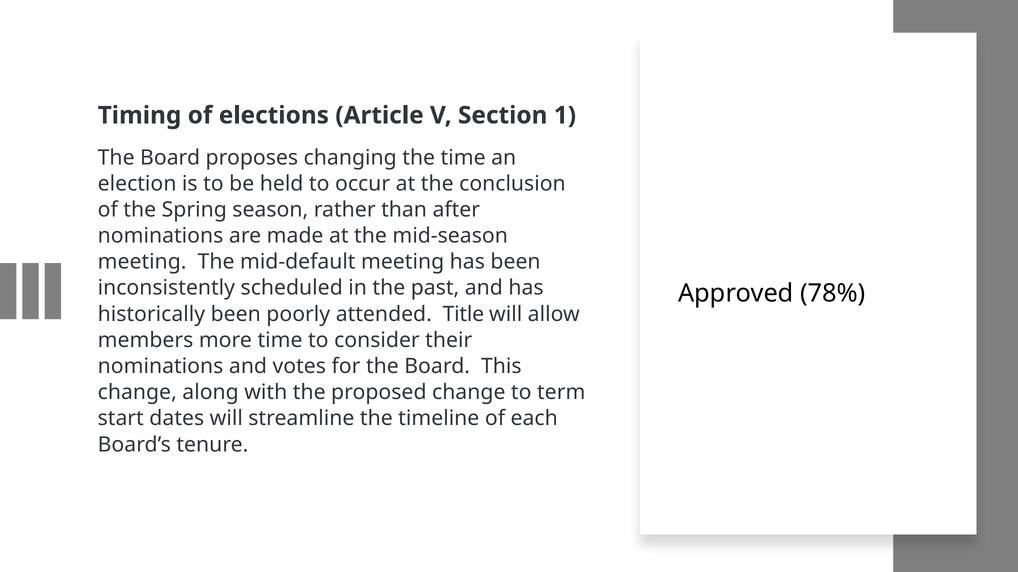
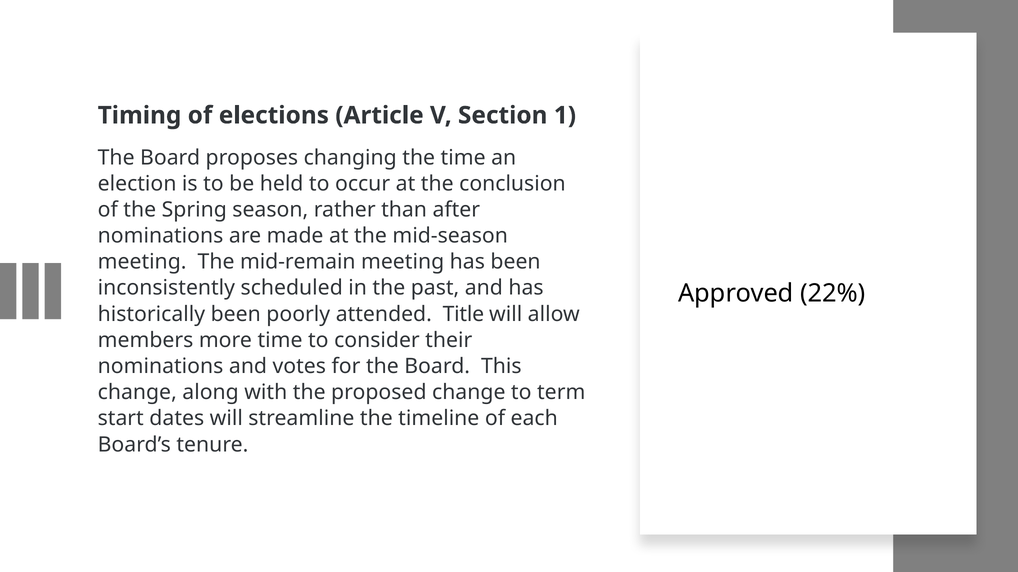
mid-default: mid-default -> mid-remain
78%: 78% -> 22%
